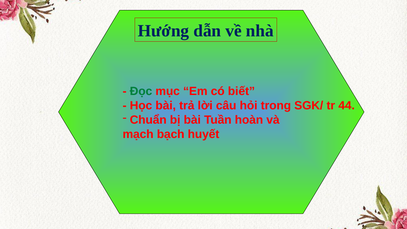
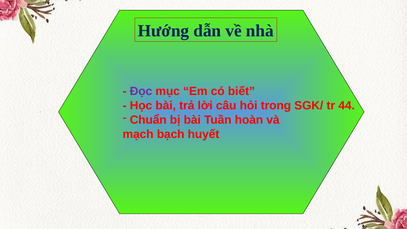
Đọc colour: green -> purple
